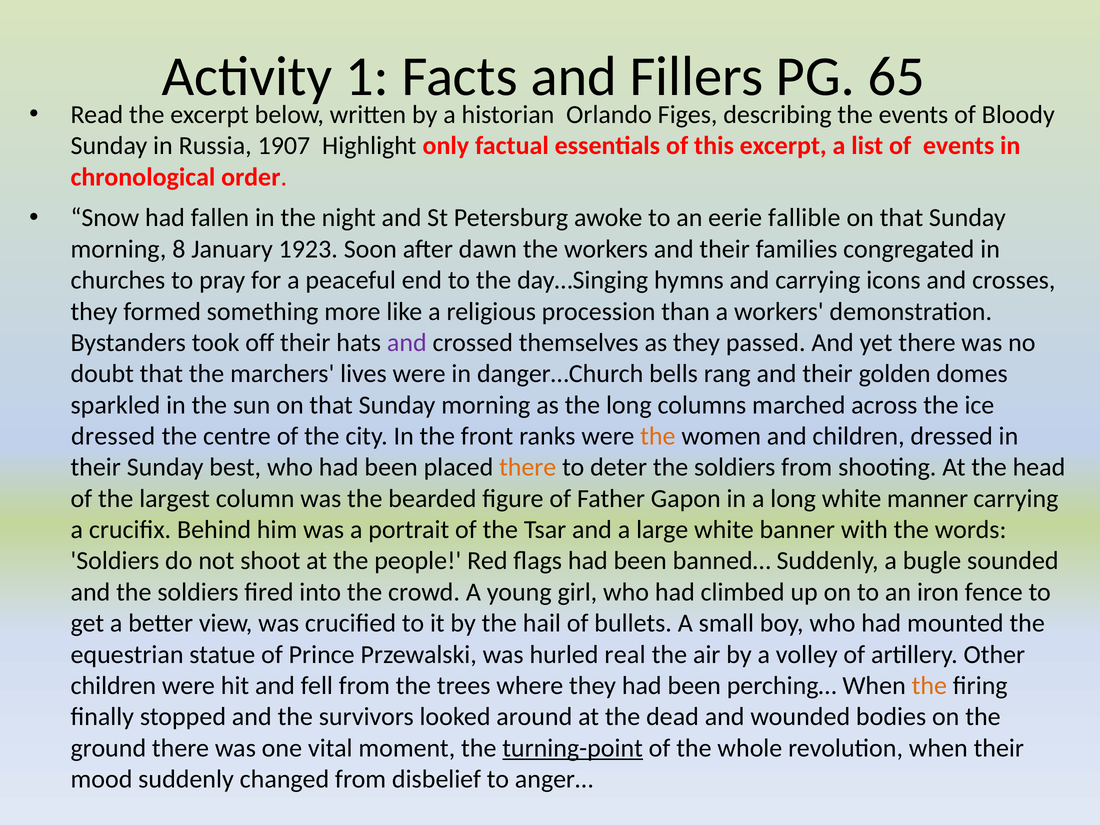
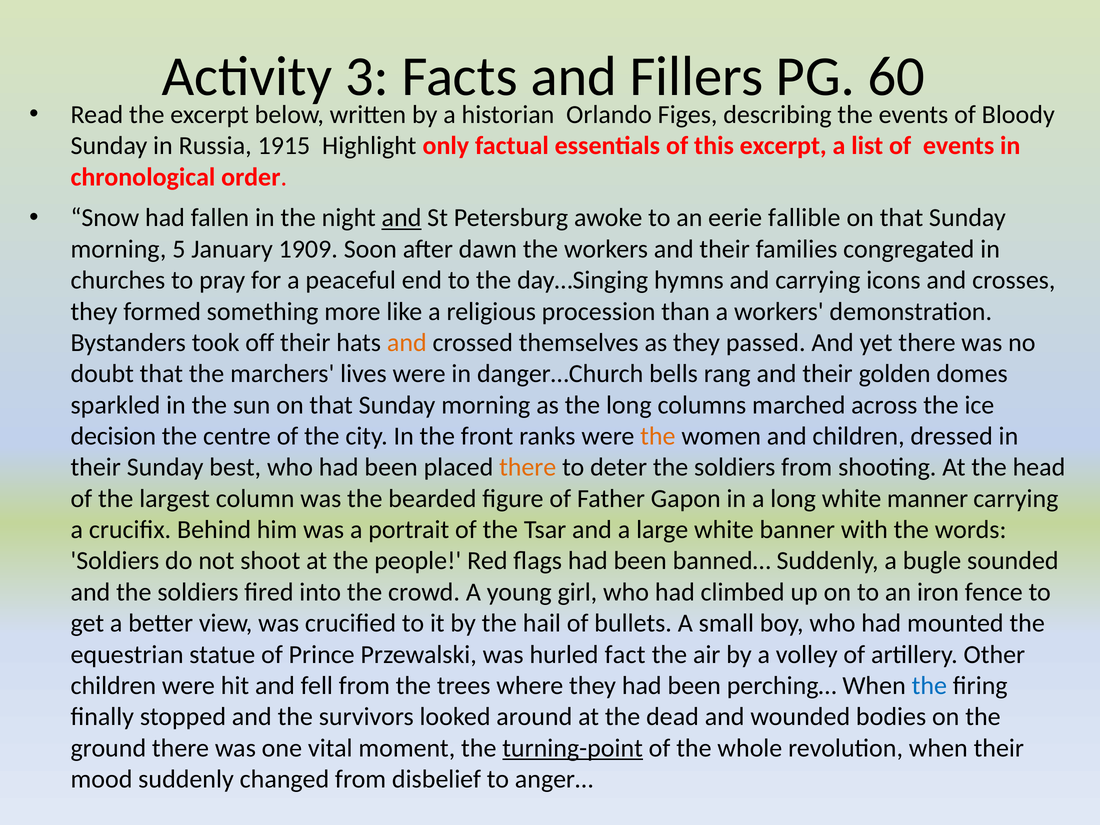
1: 1 -> 3
65: 65 -> 60
1907: 1907 -> 1915
and at (402, 218) underline: none -> present
8: 8 -> 5
1923: 1923 -> 1909
and at (407, 343) colour: purple -> orange
dressed at (113, 436): dressed -> decision
real: real -> fact
the at (929, 686) colour: orange -> blue
